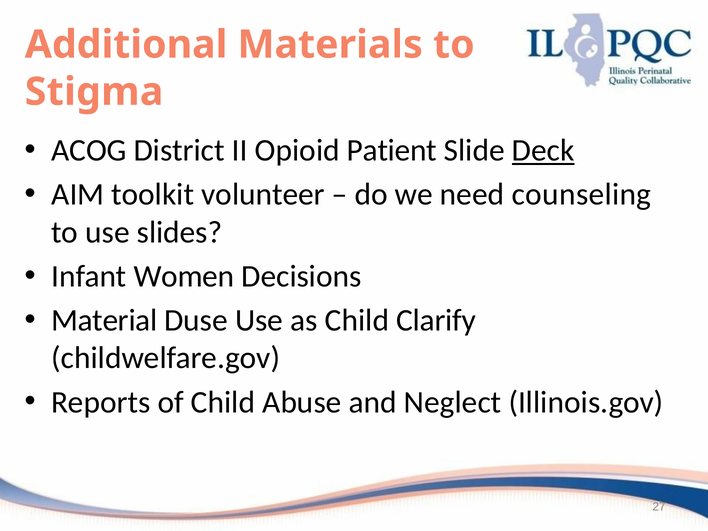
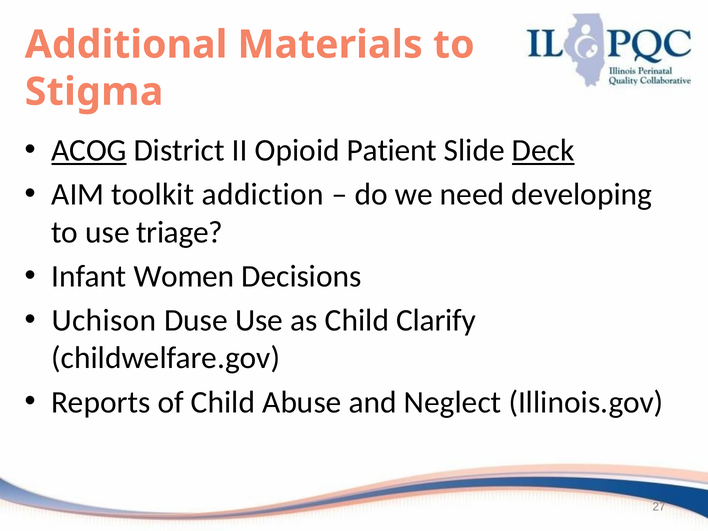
ACOG underline: none -> present
volunteer: volunteer -> addiction
counseling: counseling -> developing
slides: slides -> triage
Material: Material -> Uchison
